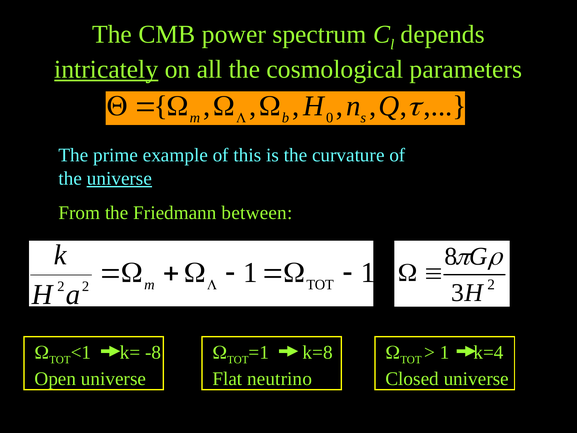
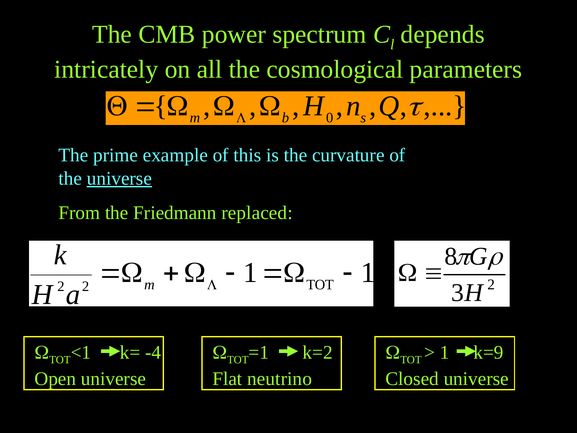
intricately underline: present -> none
between: between -> replaced
-8: -8 -> -4
k=8: k=8 -> k=2
k=4: k=4 -> k=9
